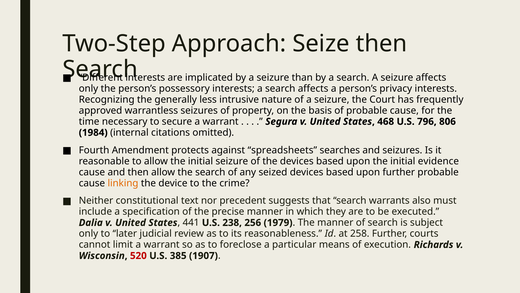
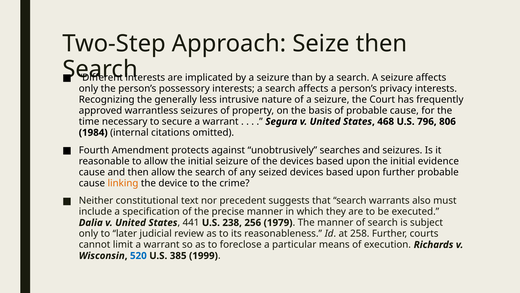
spreadsheets: spreadsheets -> unobtrusively
520 colour: red -> blue
1907: 1907 -> 1999
